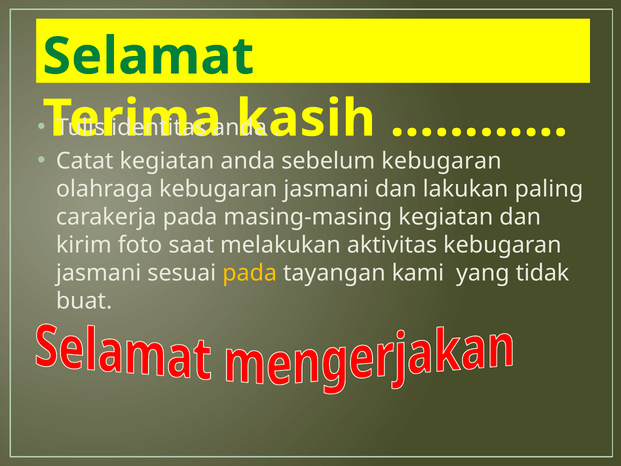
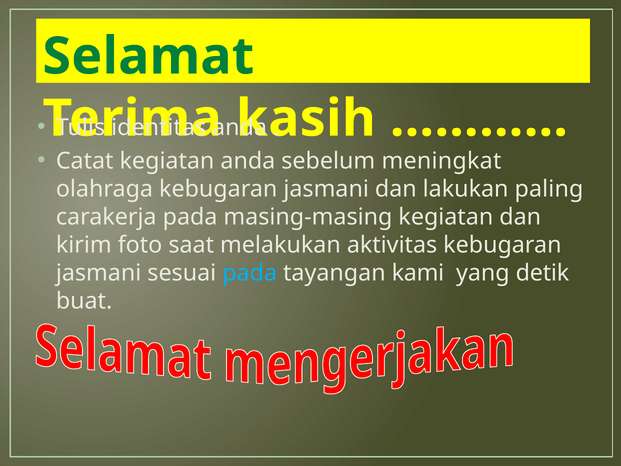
sebelum kebugaran: kebugaran -> meningkat
pada at (250, 273) colour: yellow -> light blue
tidak: tidak -> detik
